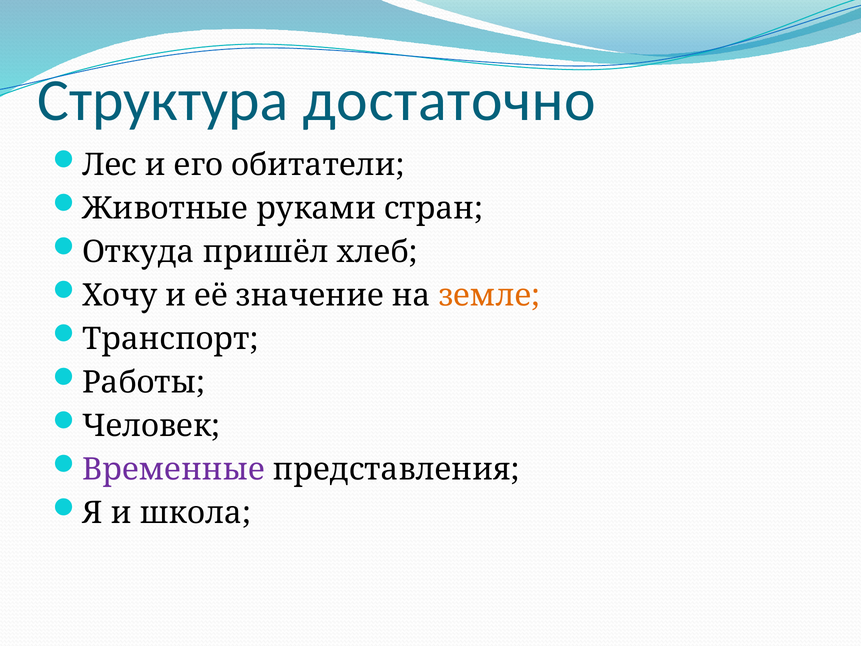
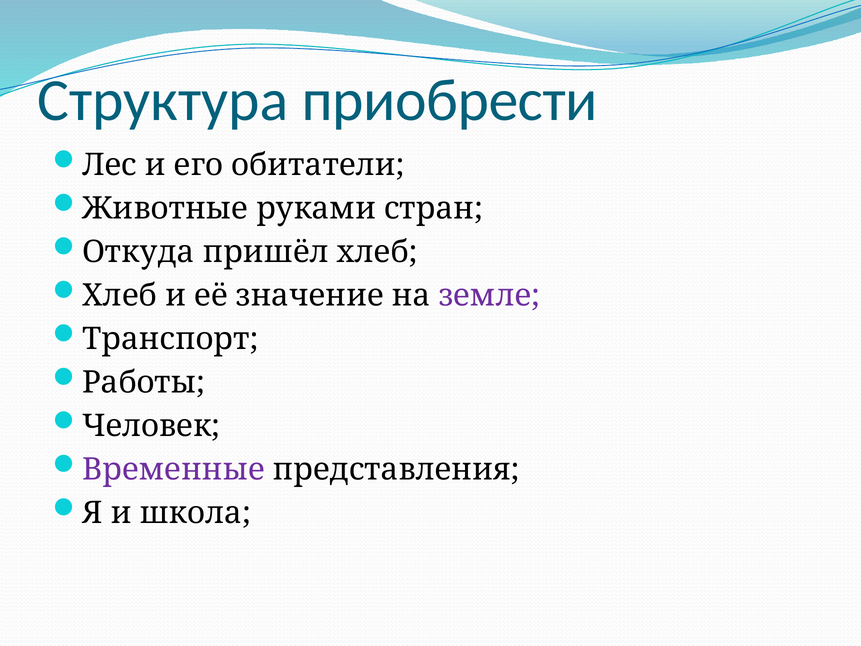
достаточно: достаточно -> приобрести
Хочу at (120, 295): Хочу -> Хлеб
земле colour: orange -> purple
